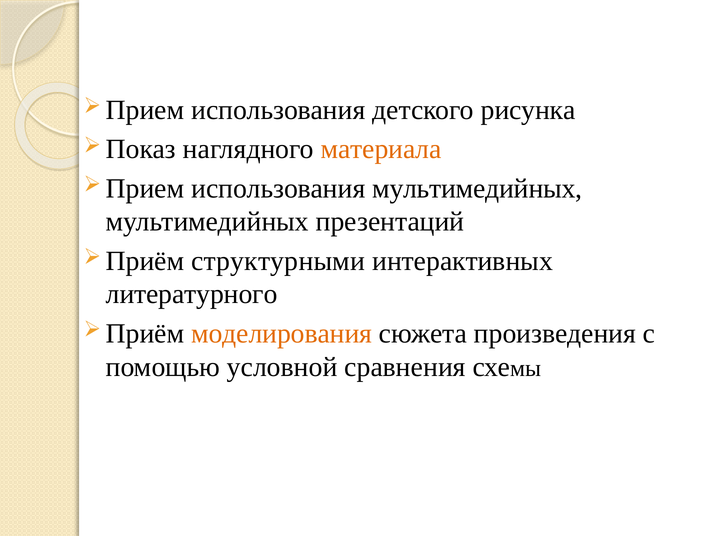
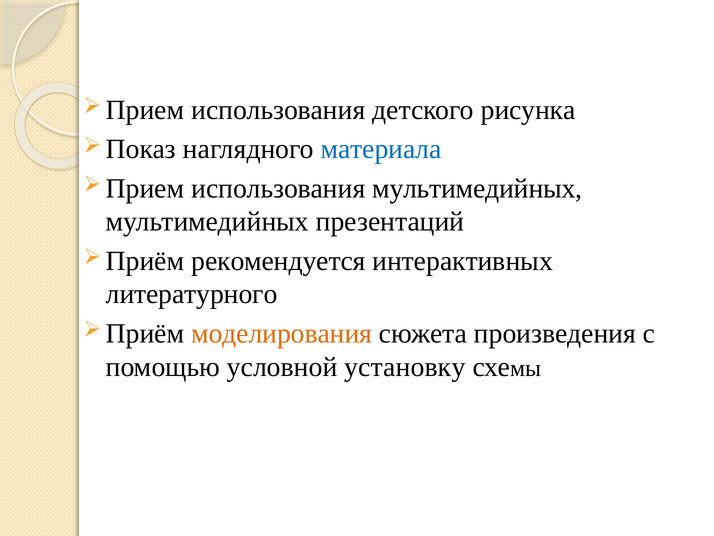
материала colour: orange -> blue
структурными: структурными -> рекомендуется
сравнения: сравнения -> установку
